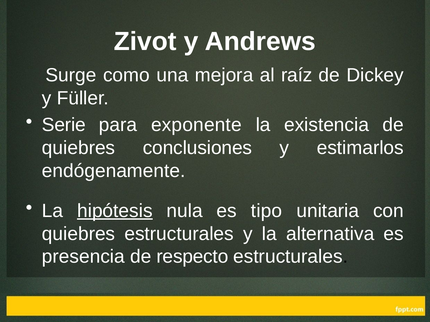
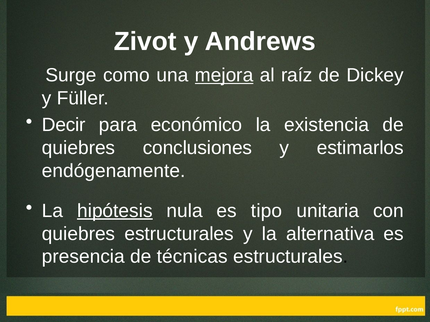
mejora underline: none -> present
Serie: Serie -> Decir
exponente: exponente -> económico
respecto: respecto -> técnicas
